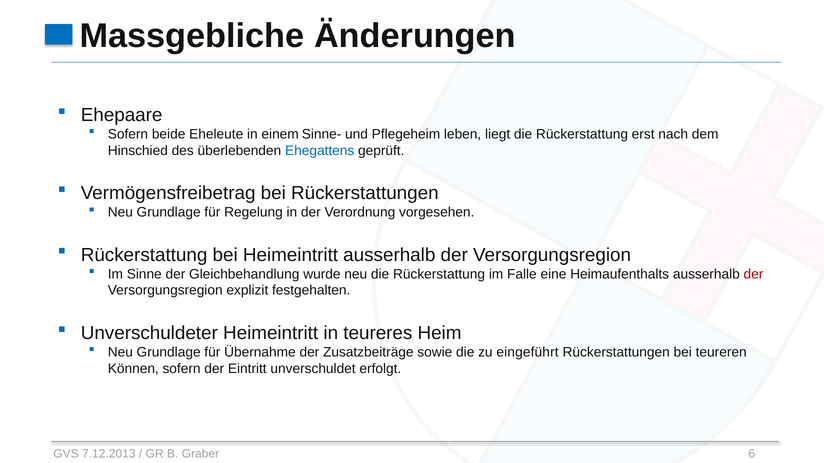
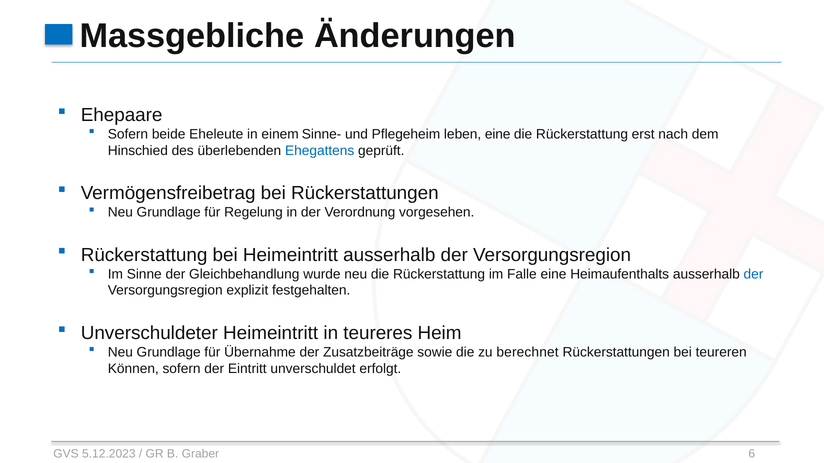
leben liegt: liegt -> eine
der at (753, 274) colour: red -> blue
eingeführt: eingeführt -> berechnet
7.12.2013: 7.12.2013 -> 5.12.2023
